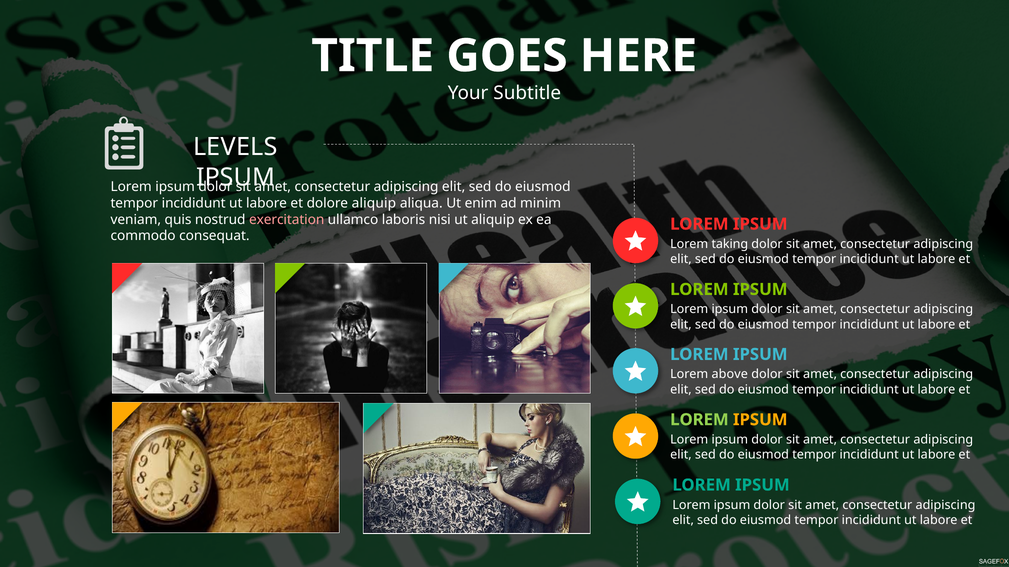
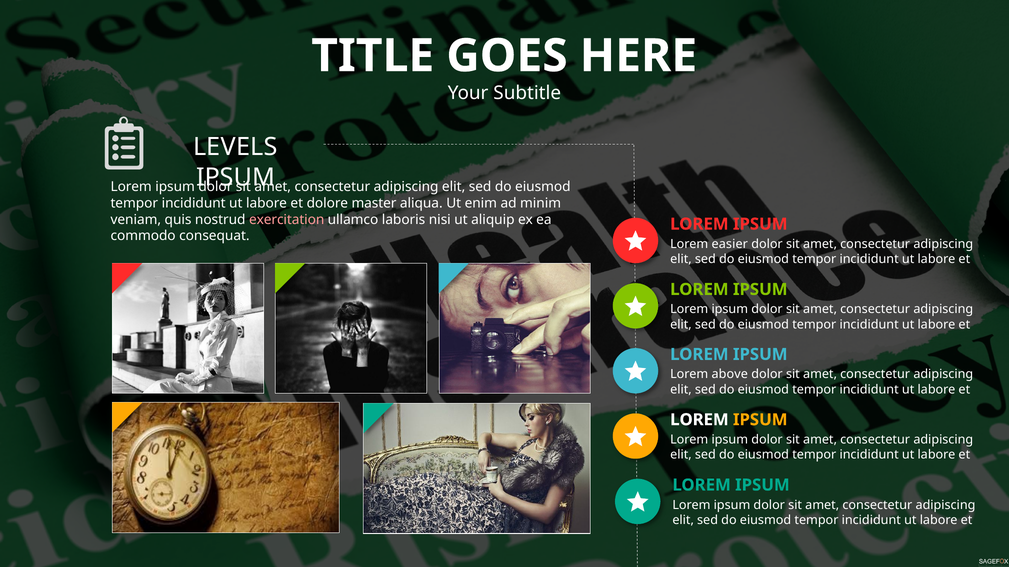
dolore aliquip: aliquip -> master
taking: taking -> easier
LOREM at (699, 420) colour: light green -> white
